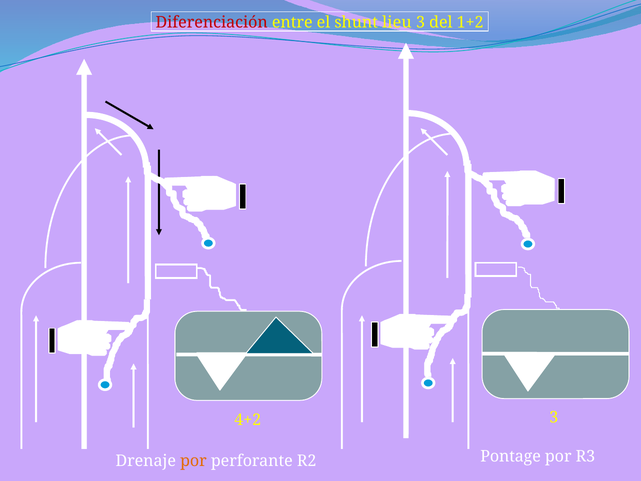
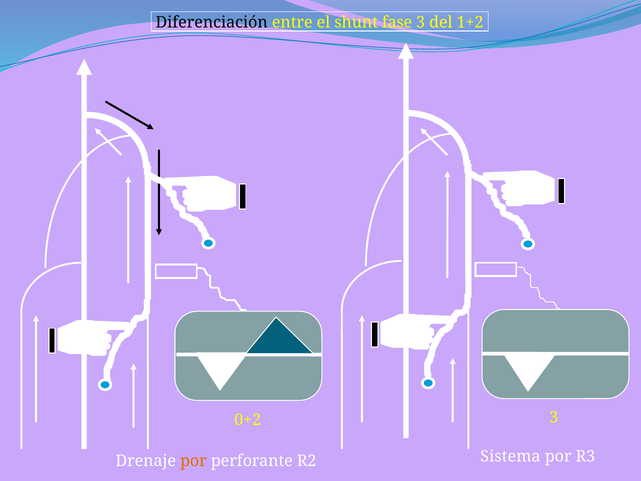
Diferenciación colour: red -> black
lieu: lieu -> fase
4+2: 4+2 -> 0+2
Pontage: Pontage -> Sistema
